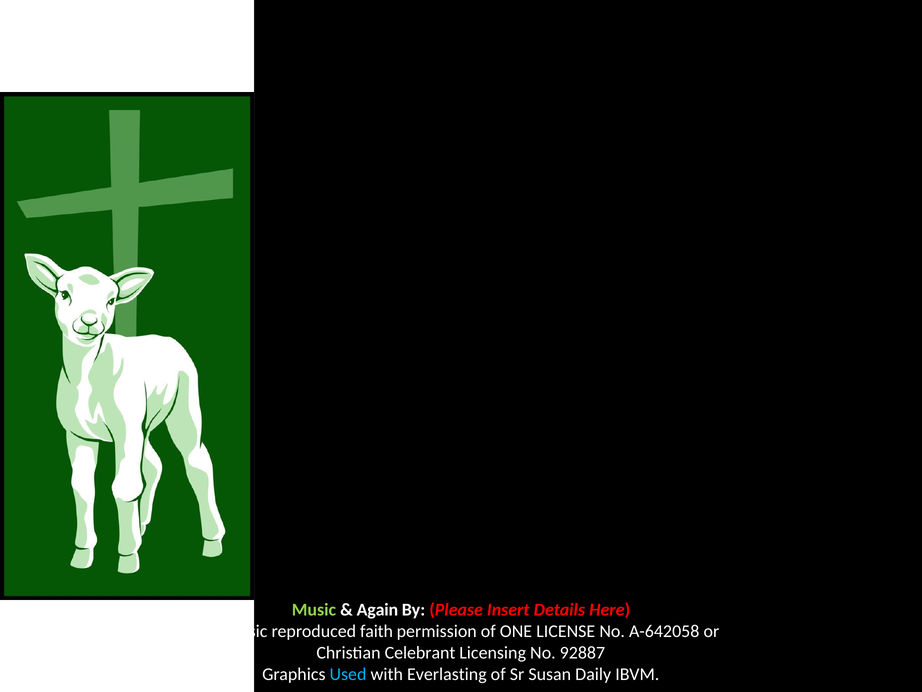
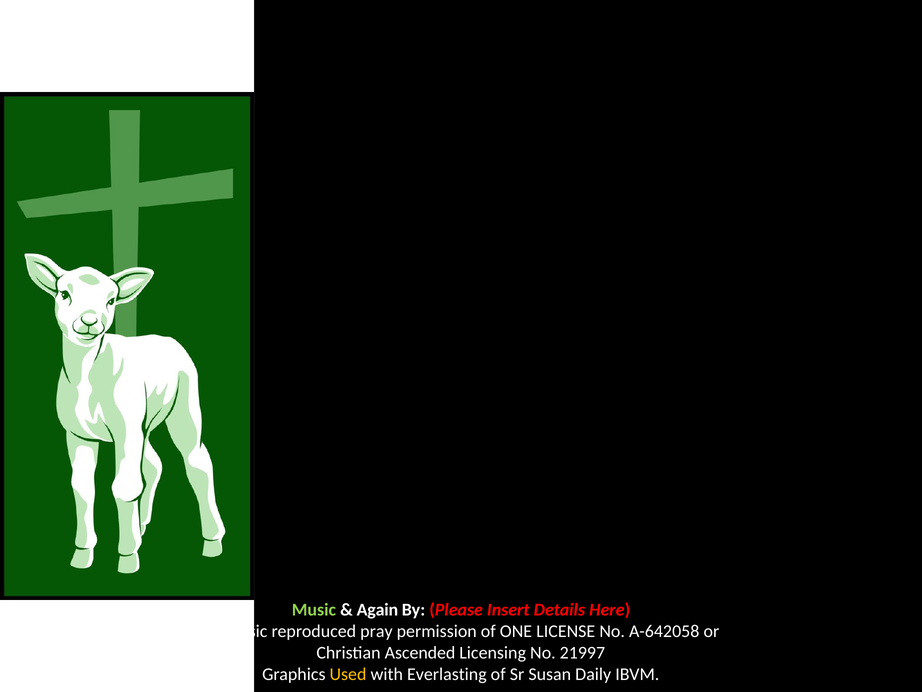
faith: faith -> pray
Celebrant: Celebrant -> Ascended
92887: 92887 -> 21997
Used colour: light blue -> yellow
